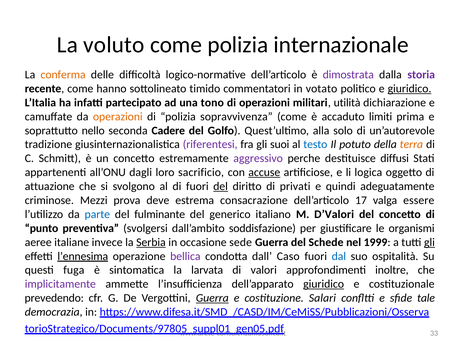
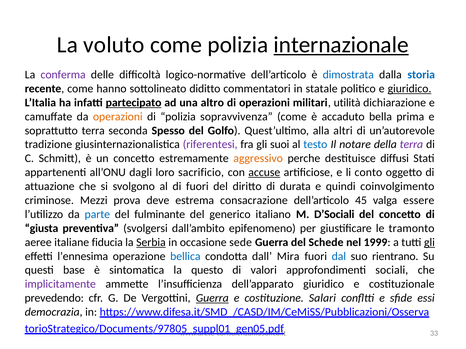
internazionale underline: none -> present
conferma colour: orange -> purple
dimostrata colour: purple -> blue
storia colour: purple -> blue
timido: timido -> diditto
votato: votato -> statale
partecipato underline: none -> present
tono: tono -> altro
limiti: limiti -> bella
soprattutto nello: nello -> terra
Cadere: Cadere -> Spesso
solo: solo -> altri
potuto: potuto -> notare
terra at (411, 145) colour: orange -> purple
aggressivo colour: purple -> orange
logica: logica -> conto
del at (221, 187) underline: present -> none
privati: privati -> durata
adeguatamente: adeguatamente -> coinvolgimento
17: 17 -> 45
D’Valori: D’Valori -> D’Sociali
punto: punto -> giusta
soddisfazione: soddisfazione -> epifenomeno
organismi: organismi -> tramonto
invece: invece -> fiducia
l’ennesima underline: present -> none
bellica colour: purple -> blue
Caso: Caso -> Mira
ospitalità: ospitalità -> rientrano
fuga: fuga -> base
larvata: larvata -> questo
inoltre: inoltre -> sociali
giuridico at (324, 284) underline: present -> none
tale: tale -> essi
